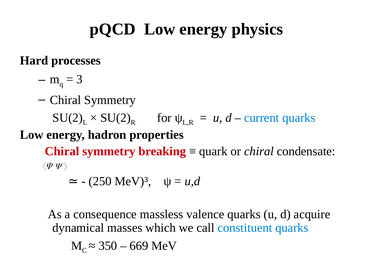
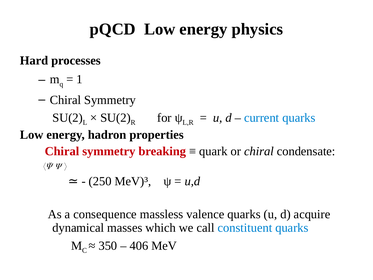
3: 3 -> 1
669: 669 -> 406
